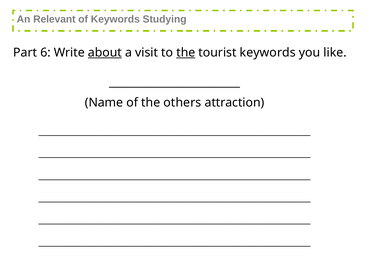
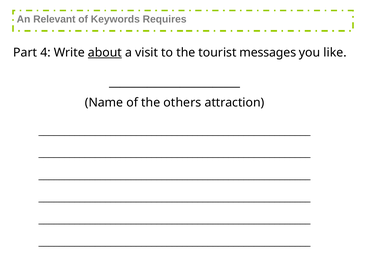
Studying: Studying -> Requires
6: 6 -> 4
the at (186, 53) underline: present -> none
tourist keywords: keywords -> messages
